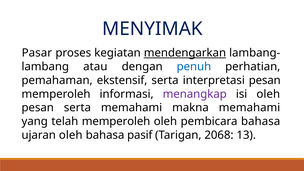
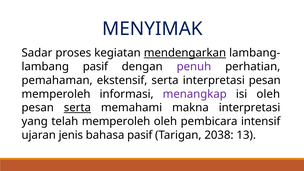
Pasar: Pasar -> Sadar
atau at (95, 67): atau -> pasif
penuh colour: blue -> purple
serta at (77, 108) underline: none -> present
makna memahami: memahami -> interpretasi
pembicara bahasa: bahasa -> intensif
ujaran oleh: oleh -> jenis
2068: 2068 -> 2038
